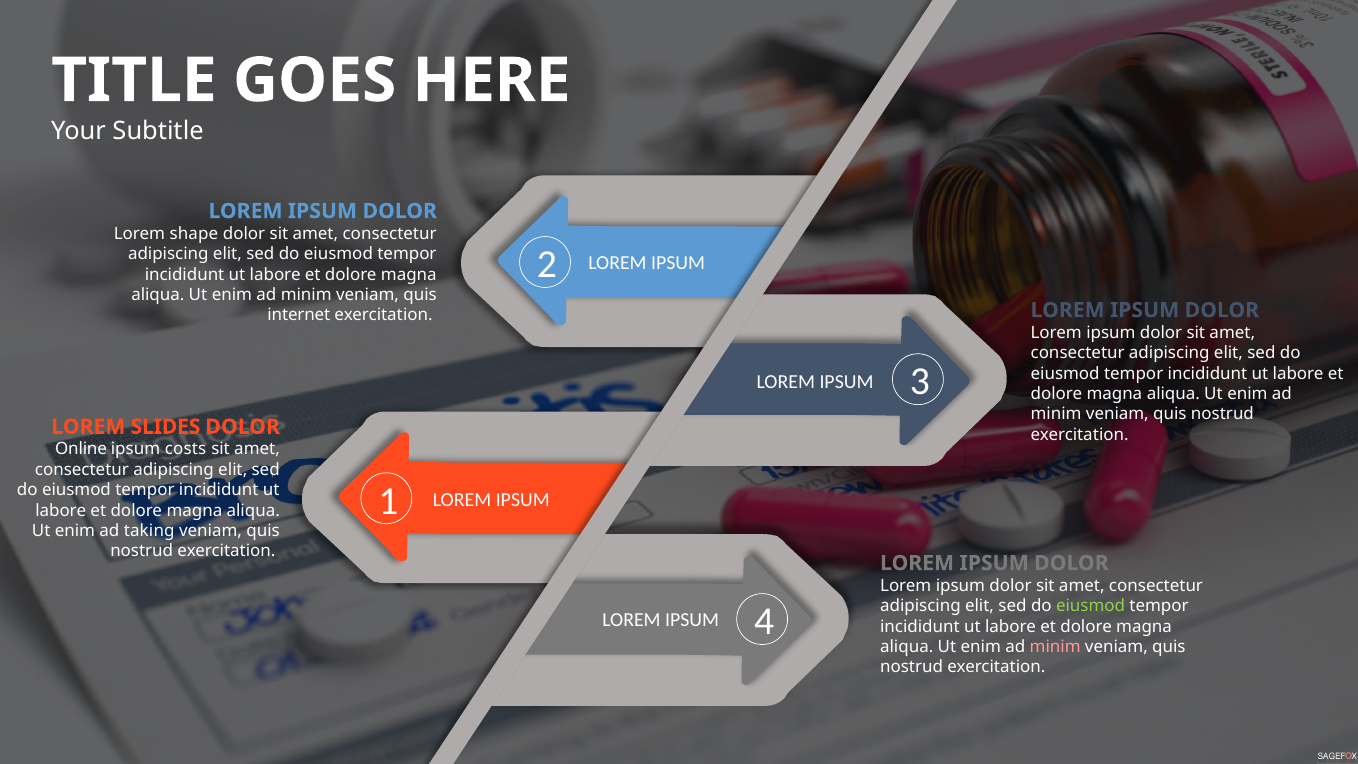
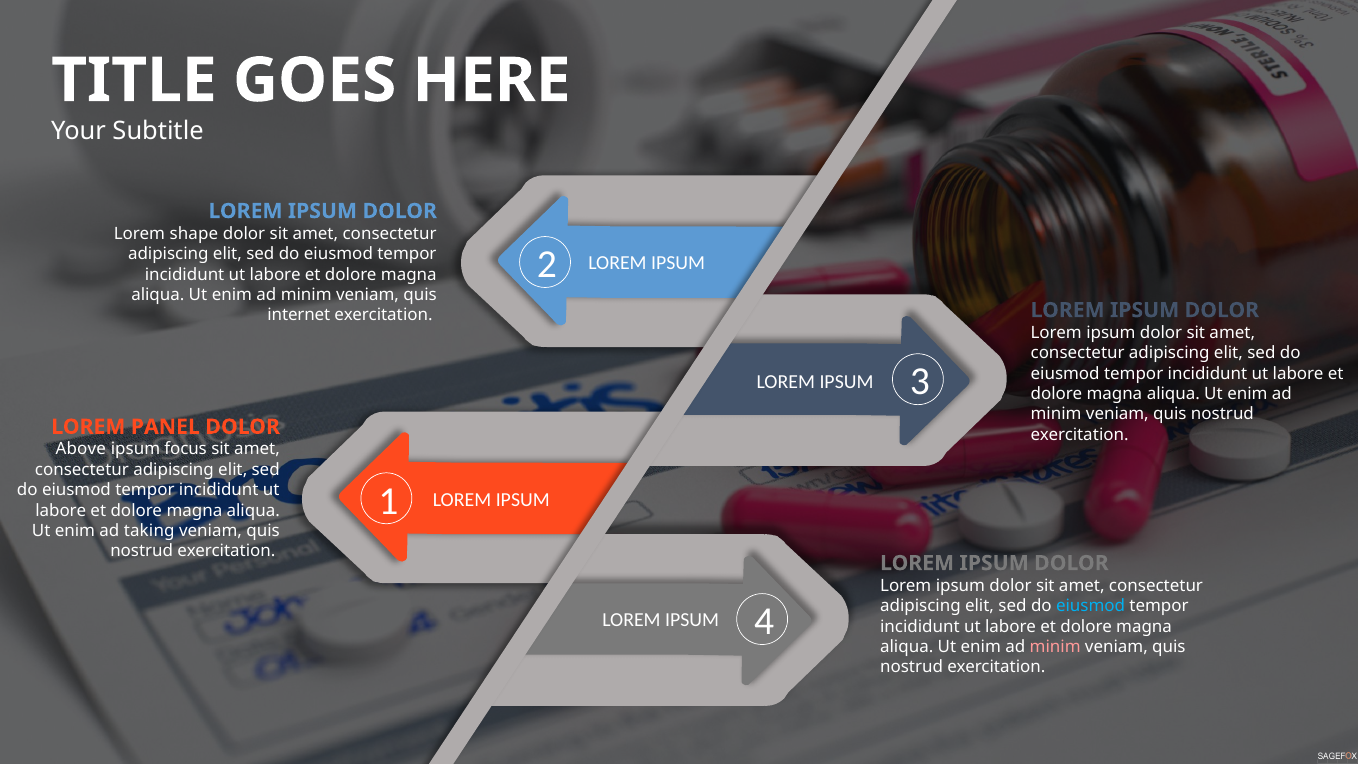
SLIDES: SLIDES -> PANEL
Online: Online -> Above
costs: costs -> focus
eiusmod at (1091, 606) colour: light green -> light blue
